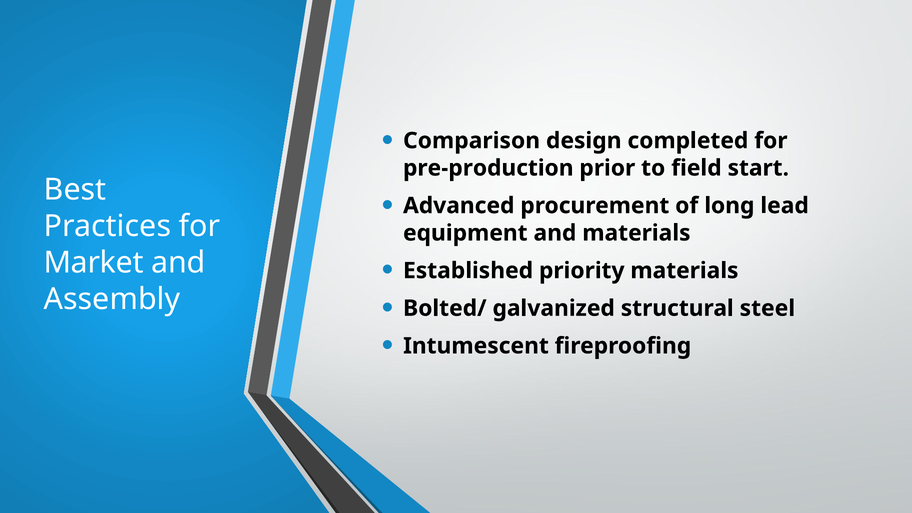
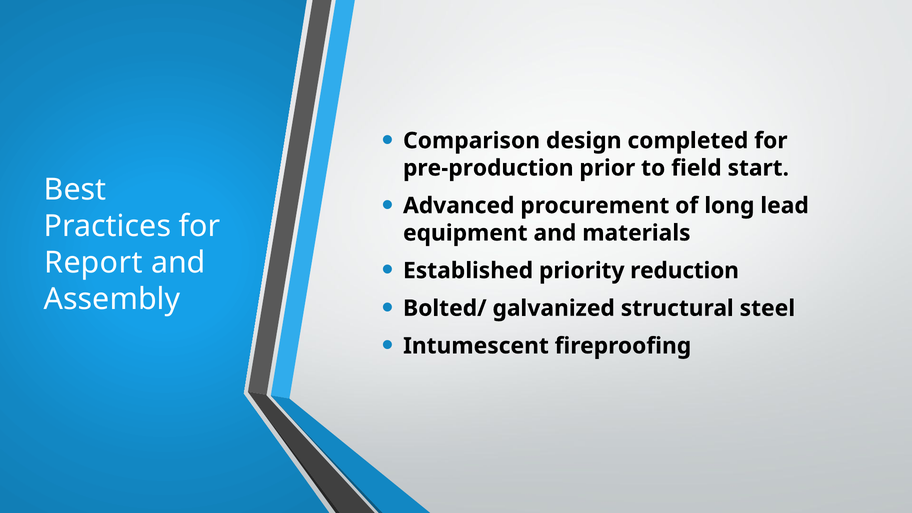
Market: Market -> Report
priority materials: materials -> reduction
